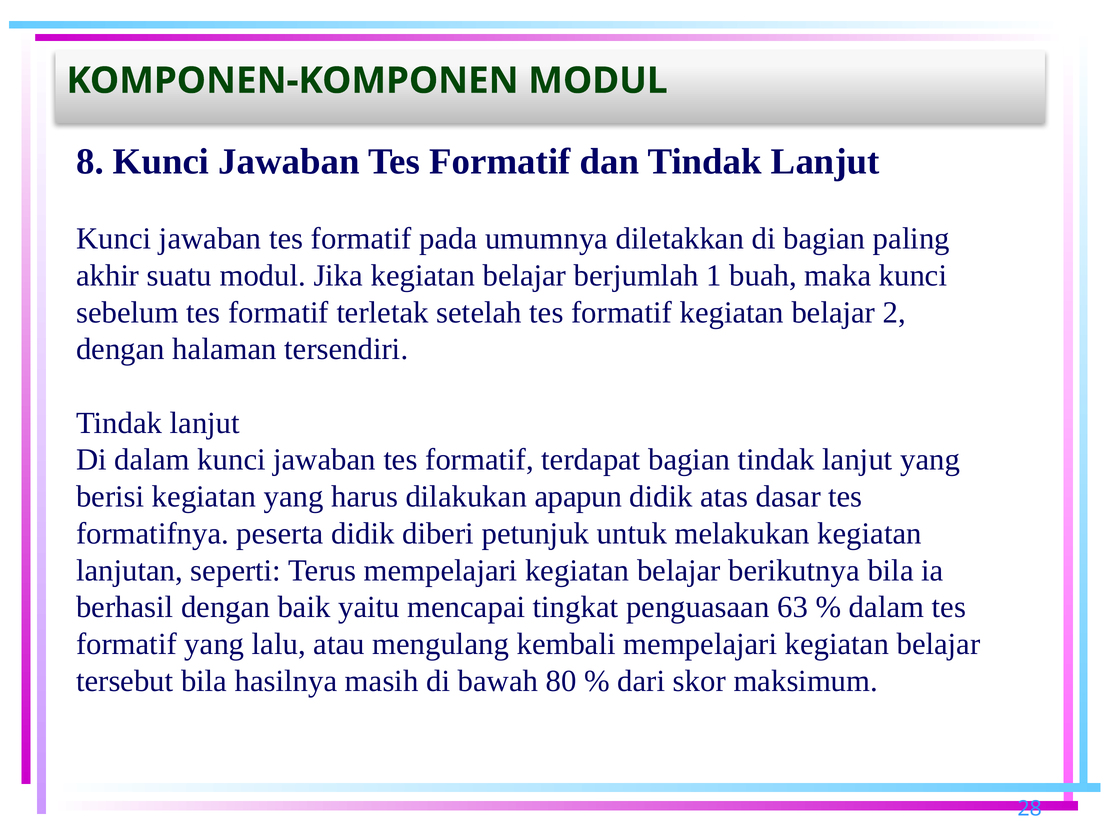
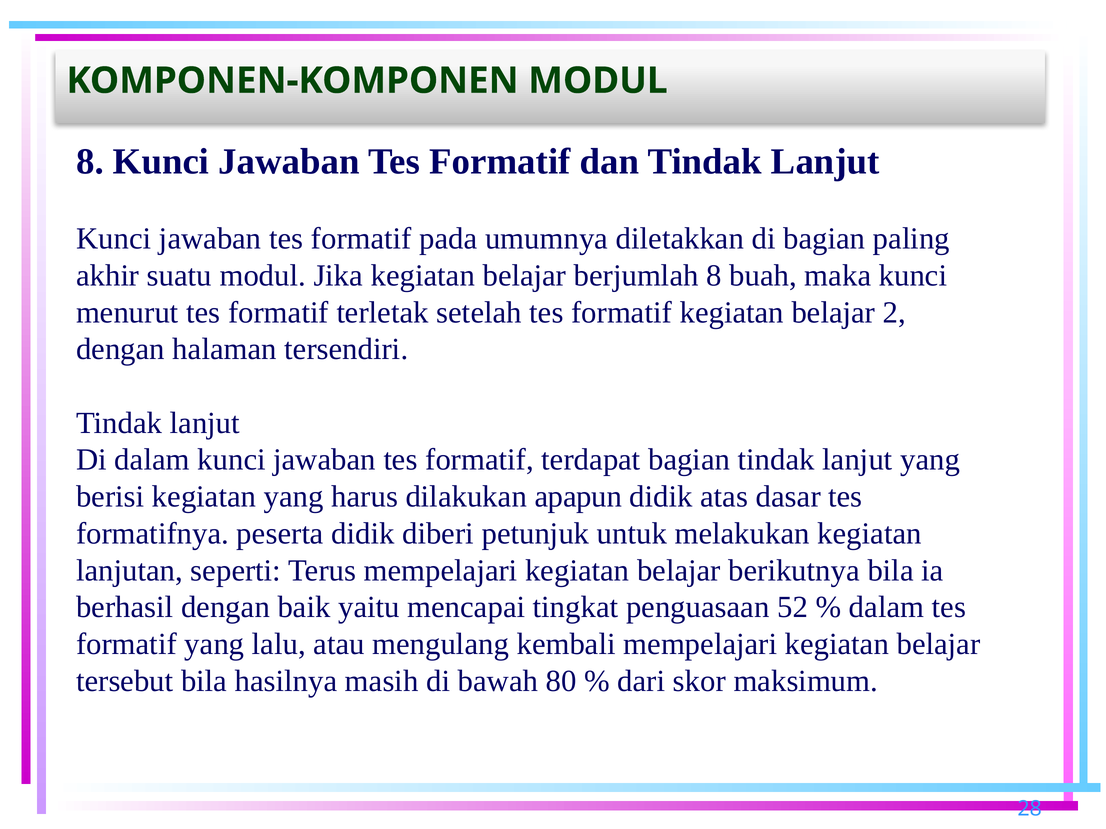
berjumlah 1: 1 -> 8
sebelum: sebelum -> menurut
63: 63 -> 52
